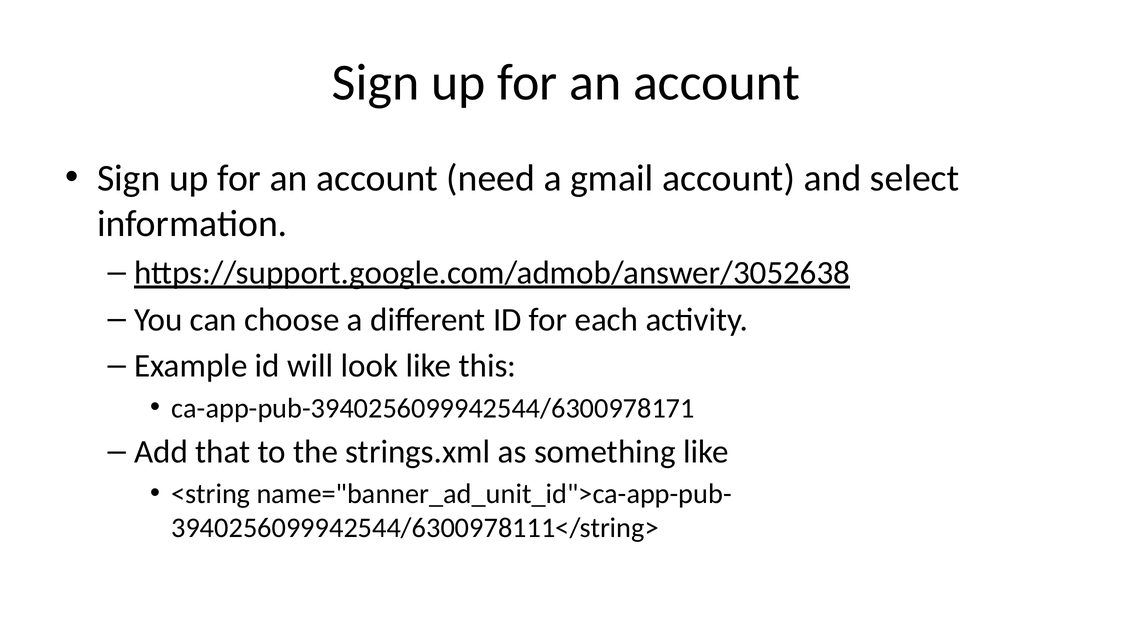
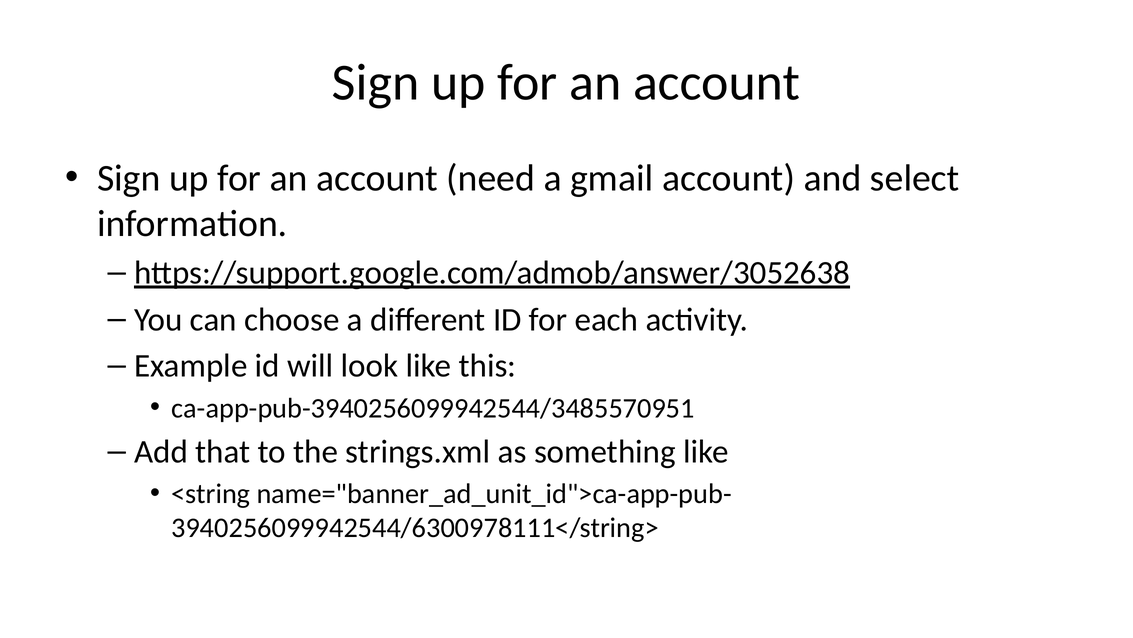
ca-app-pub-3940256099942544/6300978171: ca-app-pub-3940256099942544/6300978171 -> ca-app-pub-3940256099942544/3485570951
